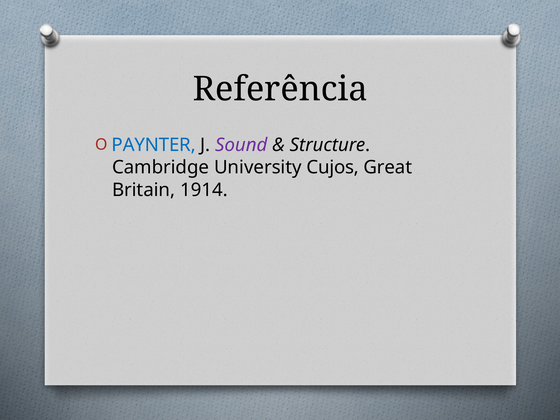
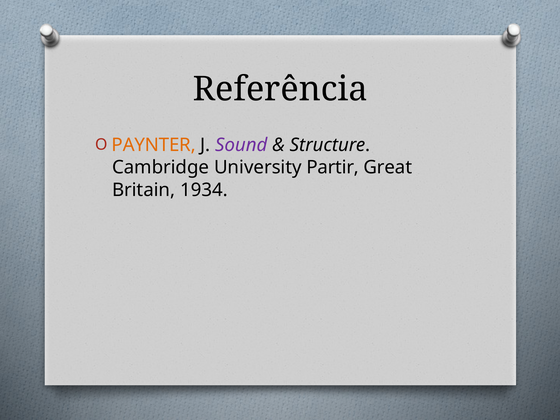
PAYNTER colour: blue -> orange
Cujos: Cujos -> Partir
1914: 1914 -> 1934
